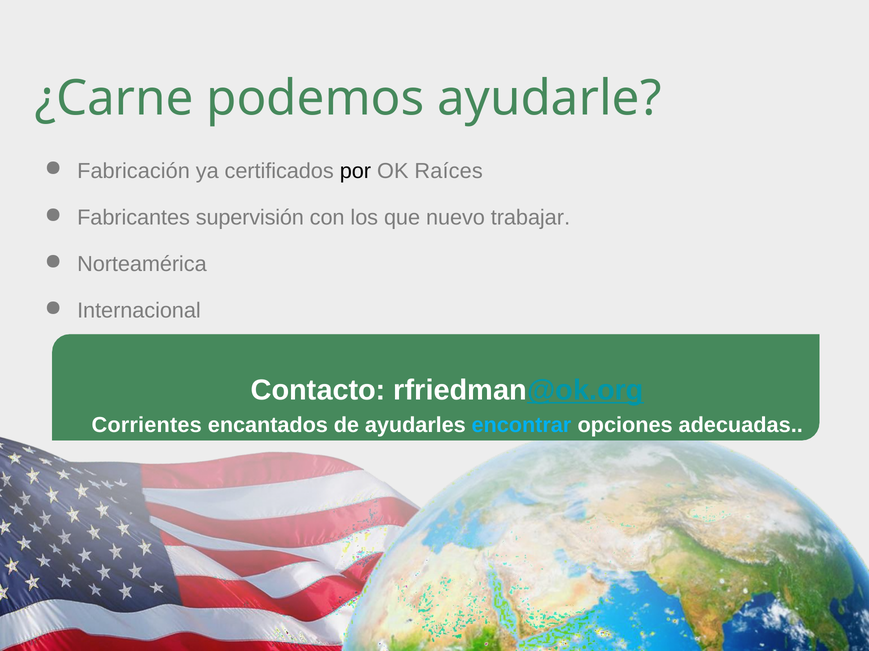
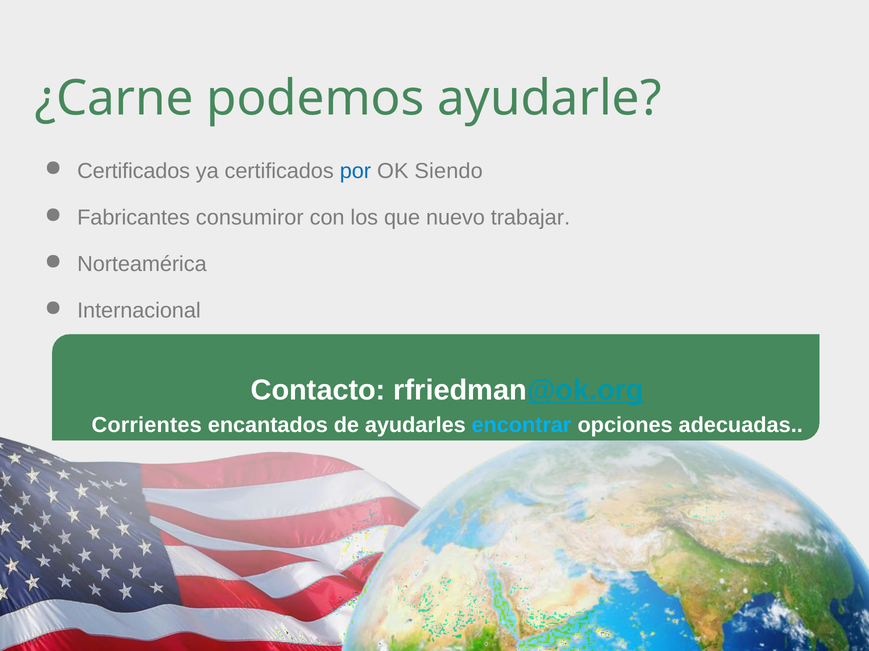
Fabricación at (134, 171): Fabricación -> Certificados
por colour: black -> blue
Raíces: Raíces -> Siendo
supervisión: supervisión -> consumiror
